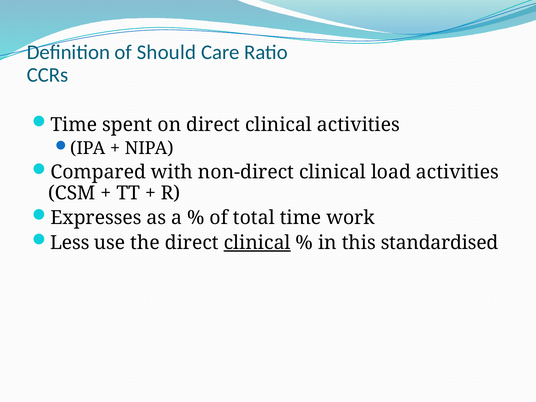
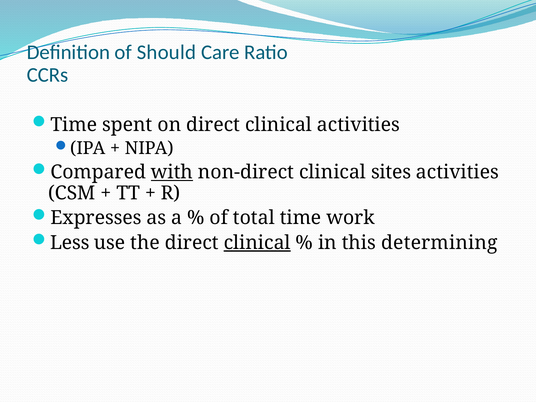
with underline: none -> present
load: load -> sites
standardised: standardised -> determining
